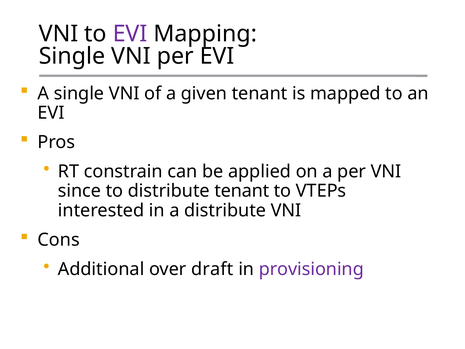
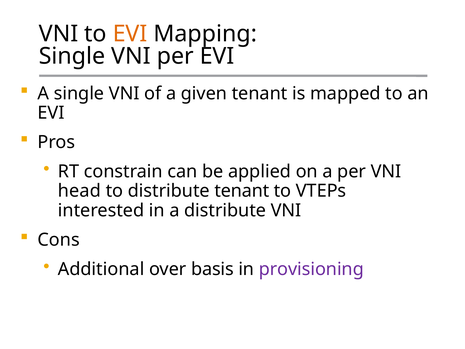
EVI at (130, 34) colour: purple -> orange
since: since -> head
draft: draft -> basis
